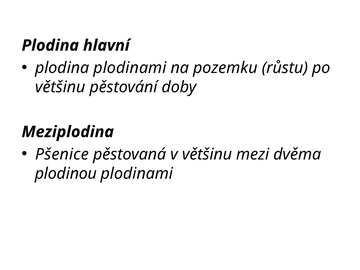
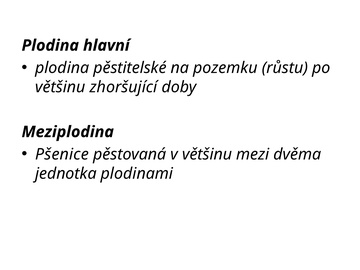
plodina plodinami: plodinami -> pěstitelské
pěstování: pěstování -> zhoršující
plodinou: plodinou -> jednotka
